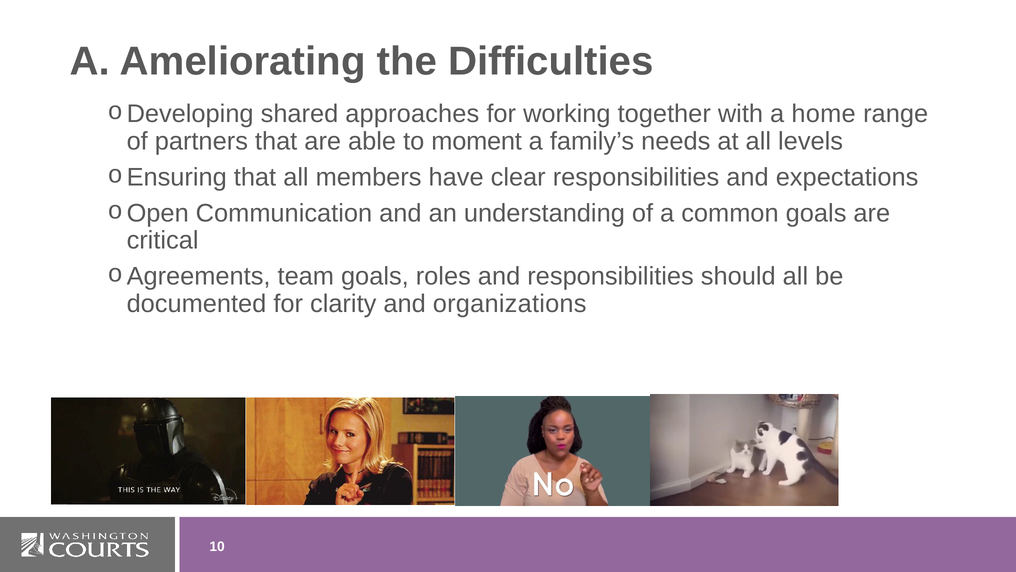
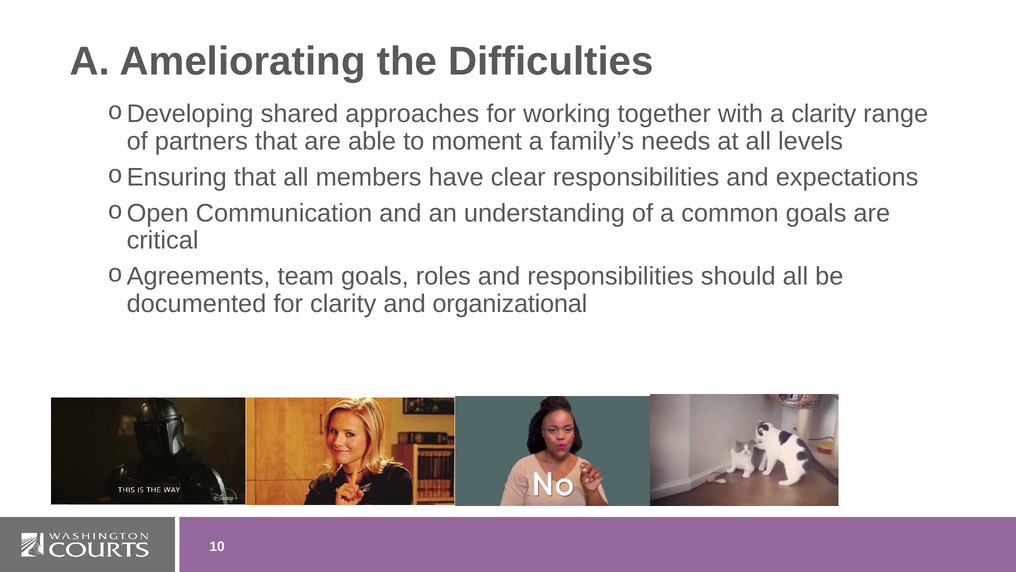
a home: home -> clarity
organizations: organizations -> organizational
